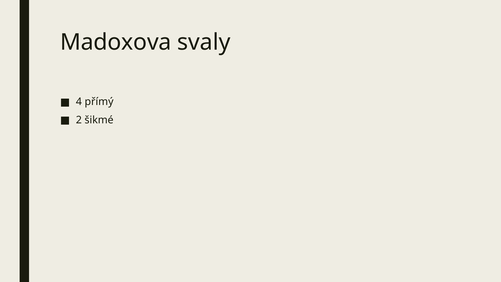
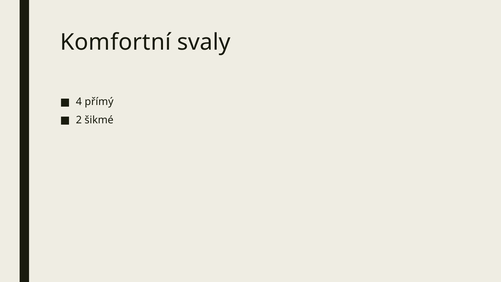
Madoxova: Madoxova -> Komfortní
